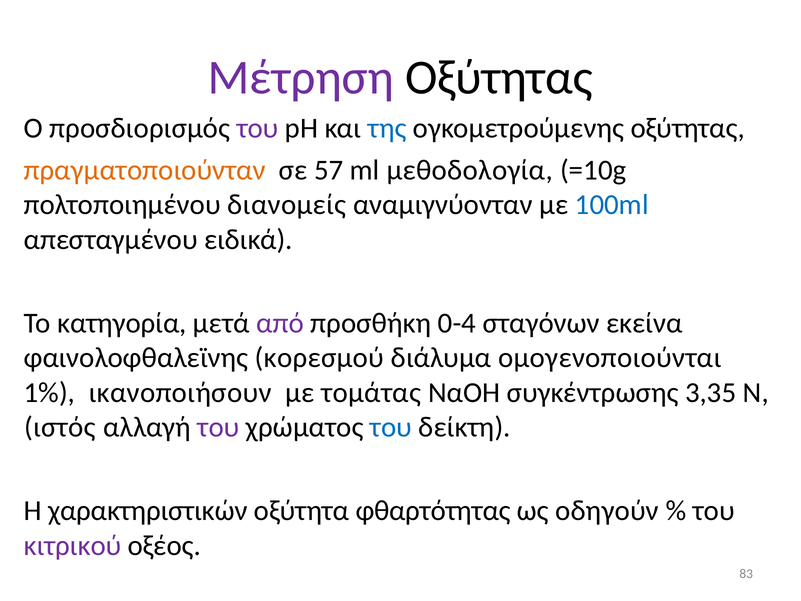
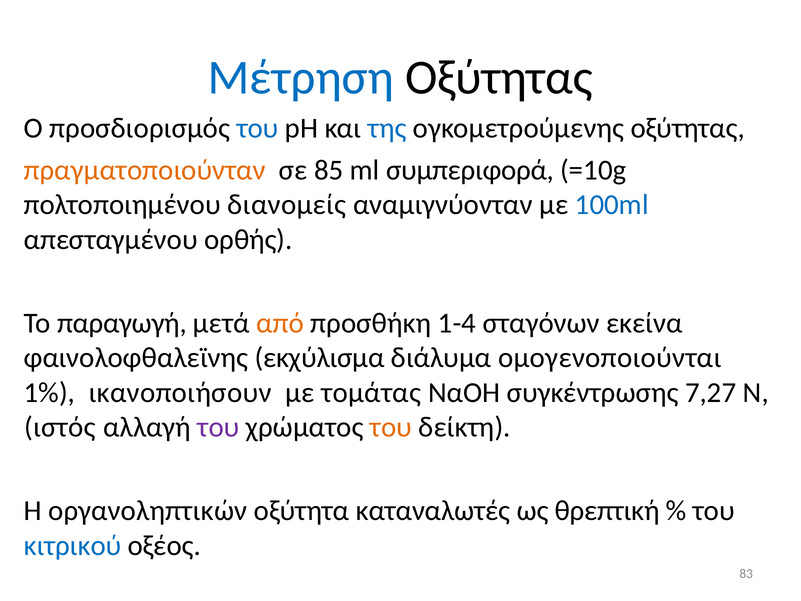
Μέτρηση colour: purple -> blue
του at (257, 128) colour: purple -> blue
57: 57 -> 85
μεθοδολογία: μεθοδολογία -> συμπεριφορά
ειδικά: ειδικά -> ορθής
κατηγορία: κατηγορία -> παραγωγή
από colour: purple -> orange
0-4: 0-4 -> 1-4
κορεσμού: κορεσμού -> εκχύλισμα
3,35: 3,35 -> 7,27
του at (391, 427) colour: blue -> orange
χαρακτηριστικών: χαρακτηριστικών -> οργανοληπτικών
φθαρτότητας: φθαρτότητας -> καταναλωτές
οδηγούν: οδηγούν -> θρεπτική
κιτρικού colour: purple -> blue
